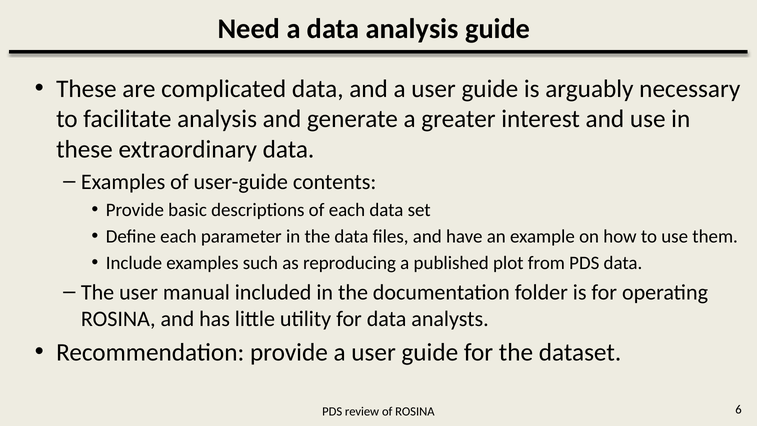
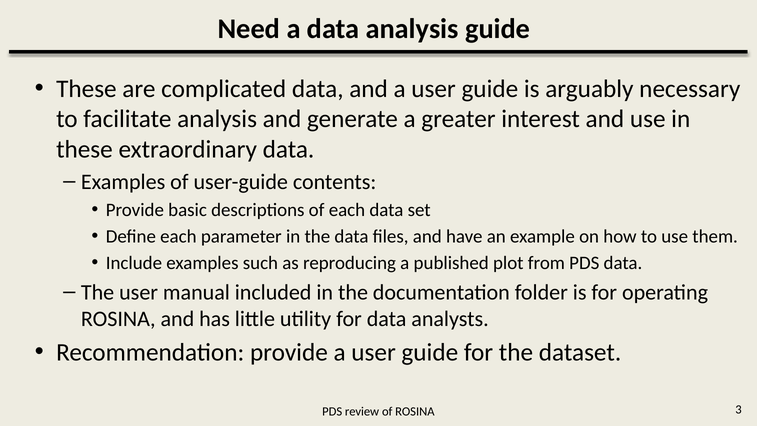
6: 6 -> 3
